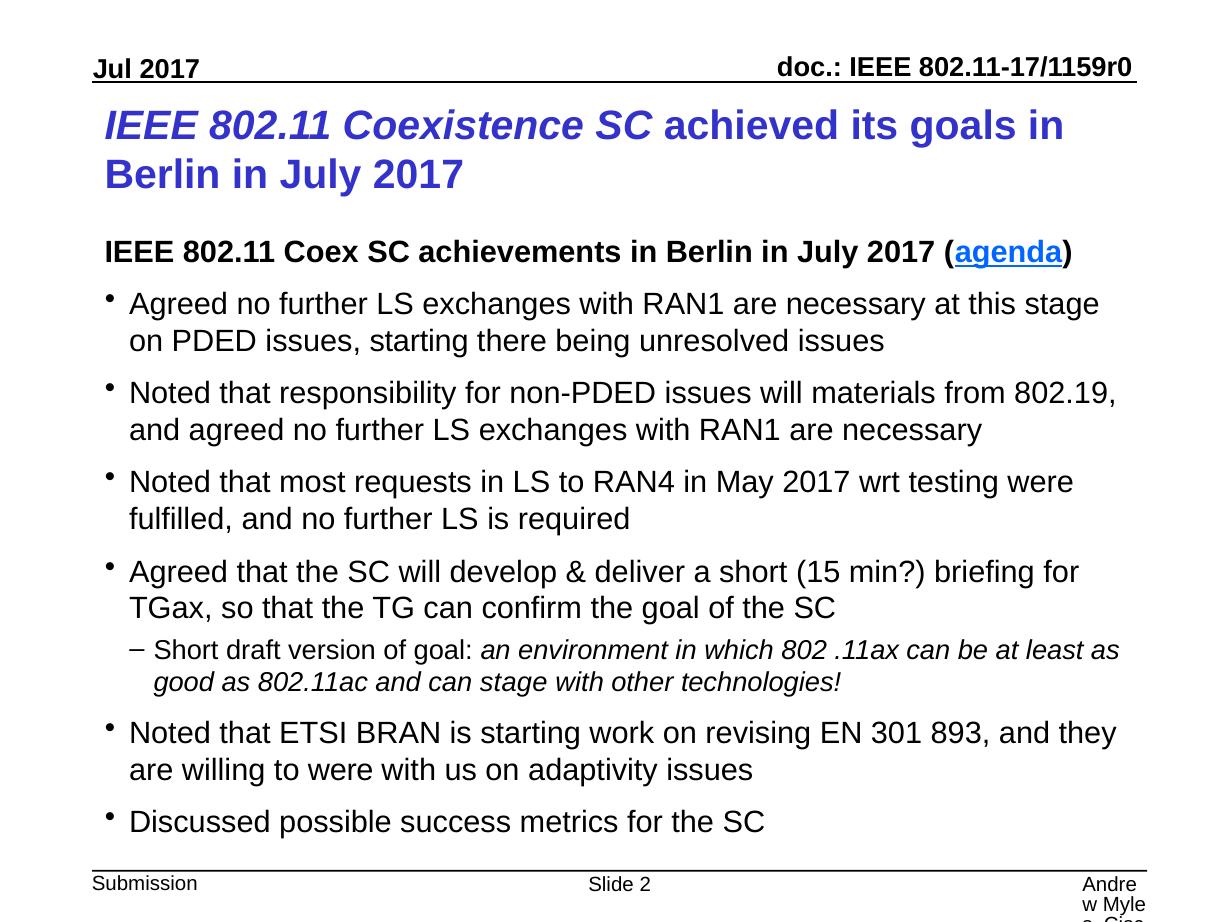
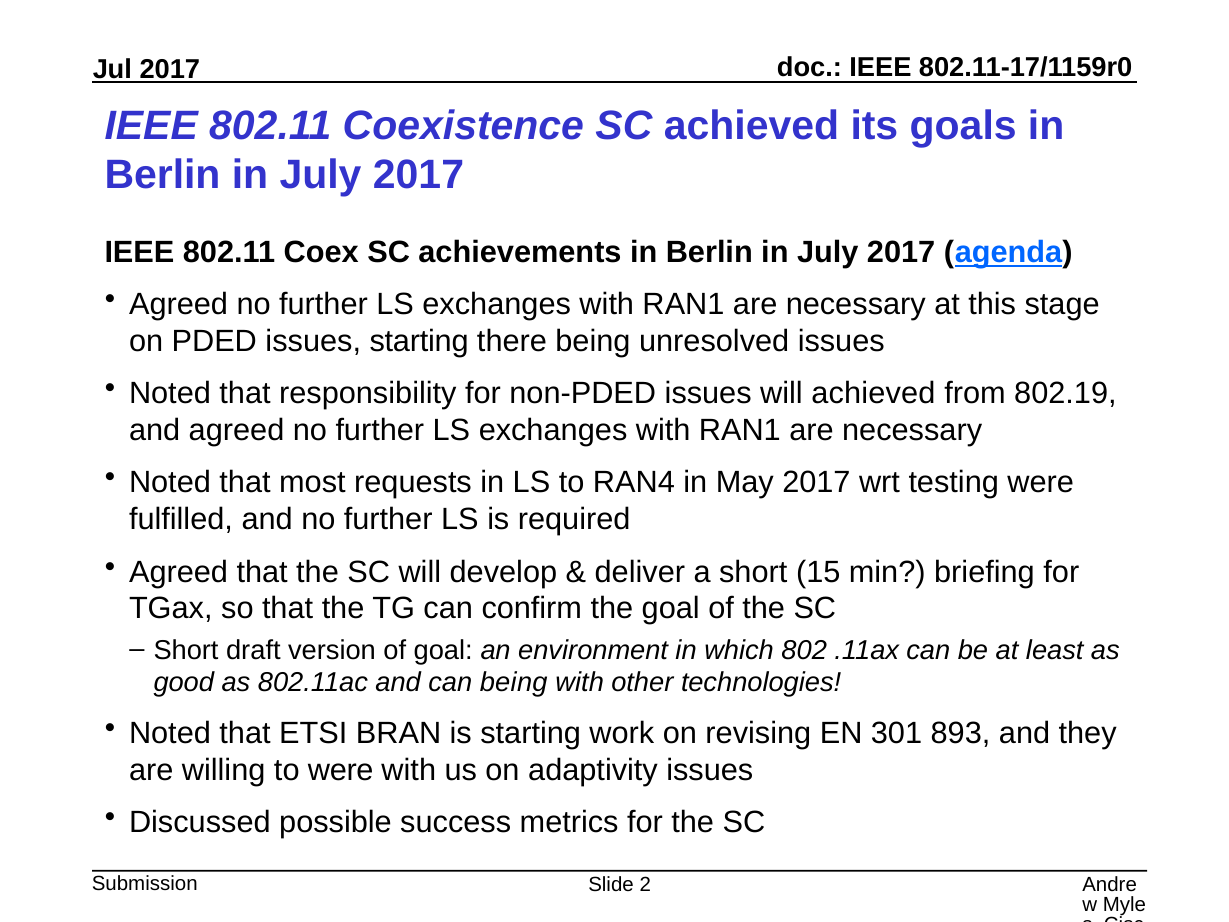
will materials: materials -> achieved
can stage: stage -> being
